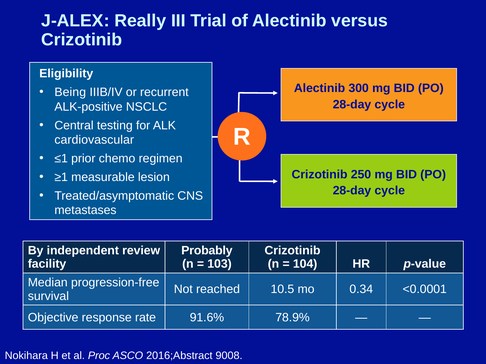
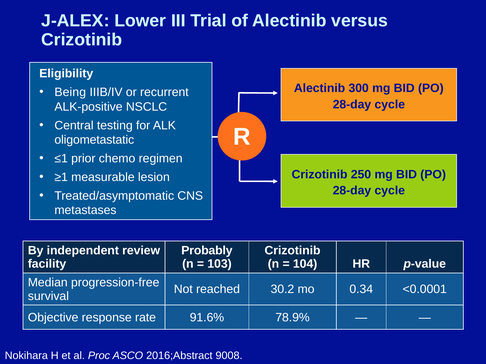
Really: Really -> Lower
cardiovascular: cardiovascular -> oligometastatic
10.5: 10.5 -> 30.2
